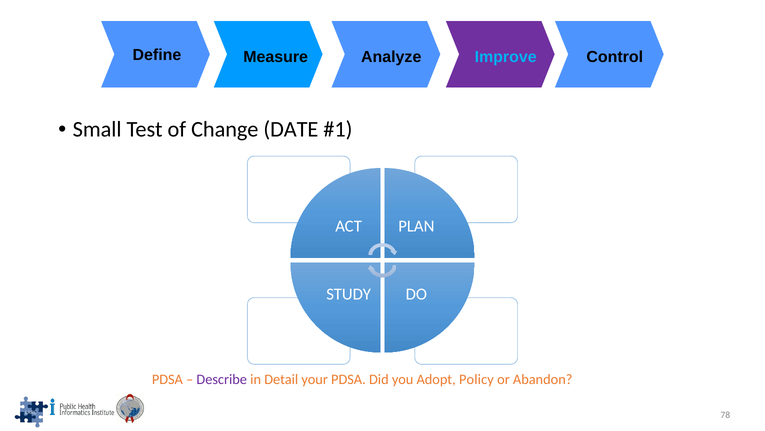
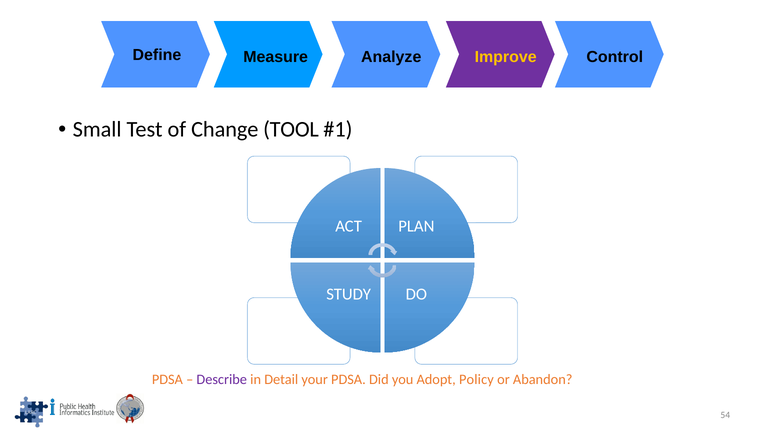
Improve colour: light blue -> yellow
DATE: DATE -> TOOL
78: 78 -> 54
